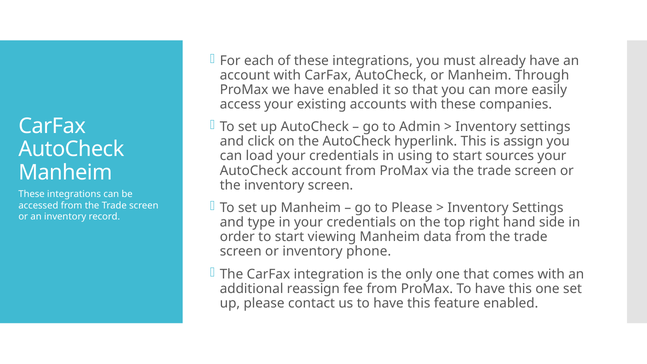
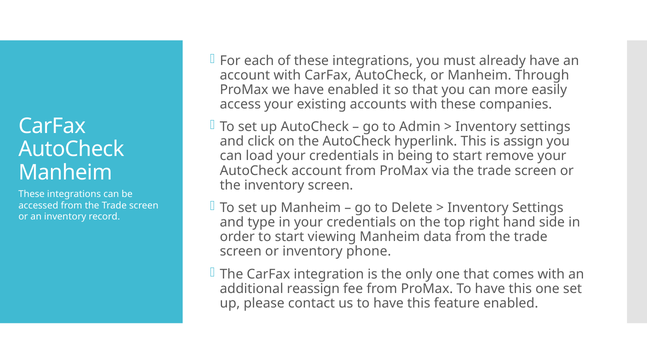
using: using -> being
sources: sources -> remove
to Please: Please -> Delete
